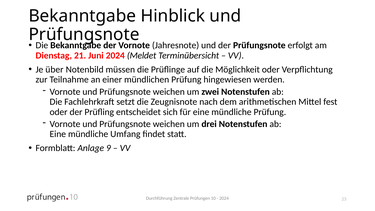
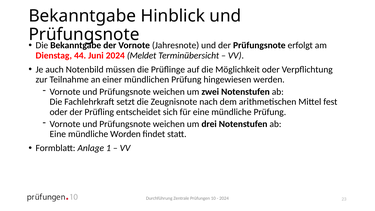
21: 21 -> 44
über: über -> auch
Umfang: Umfang -> Worden
9: 9 -> 1
